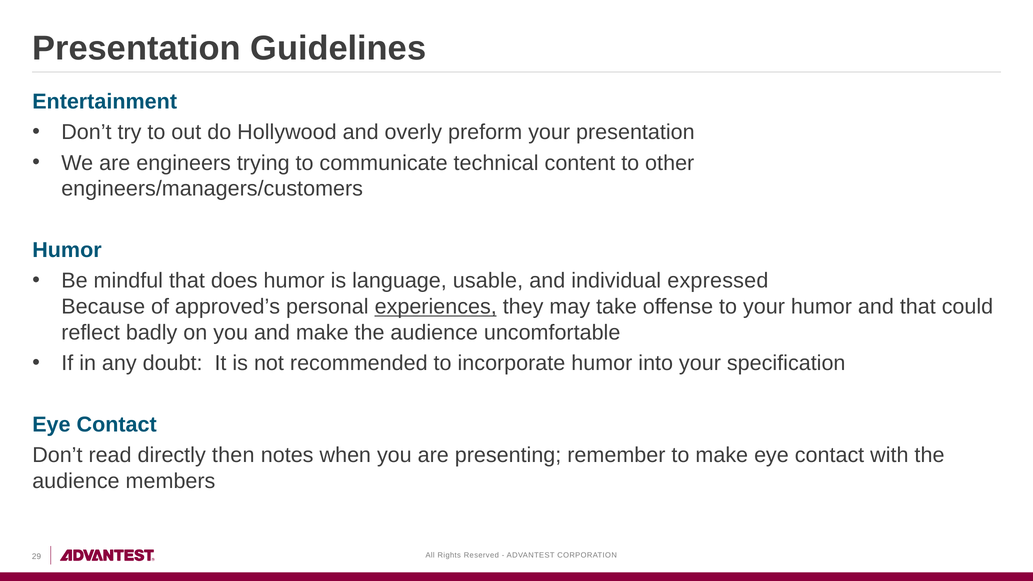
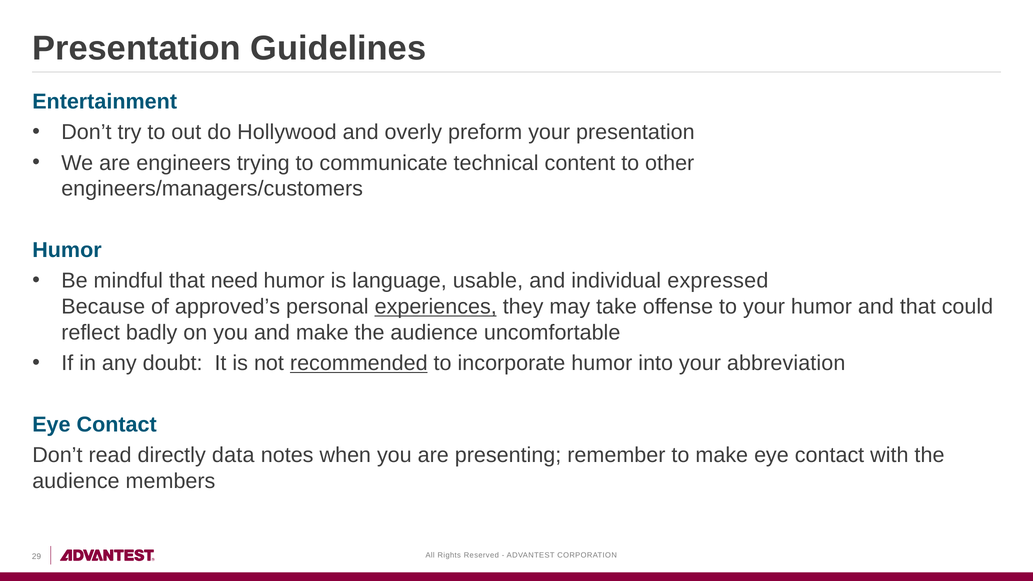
does: does -> need
recommended underline: none -> present
specification: specification -> abbreviation
then: then -> data
